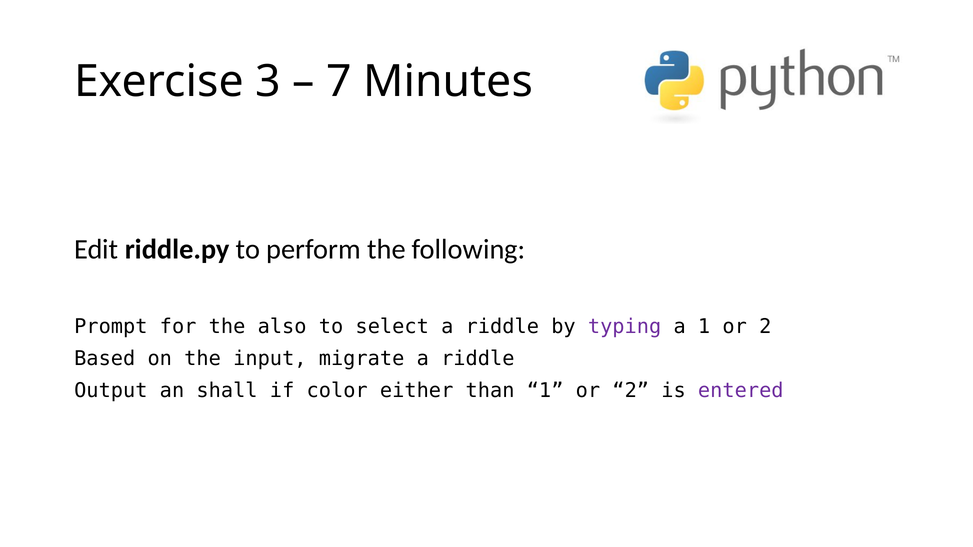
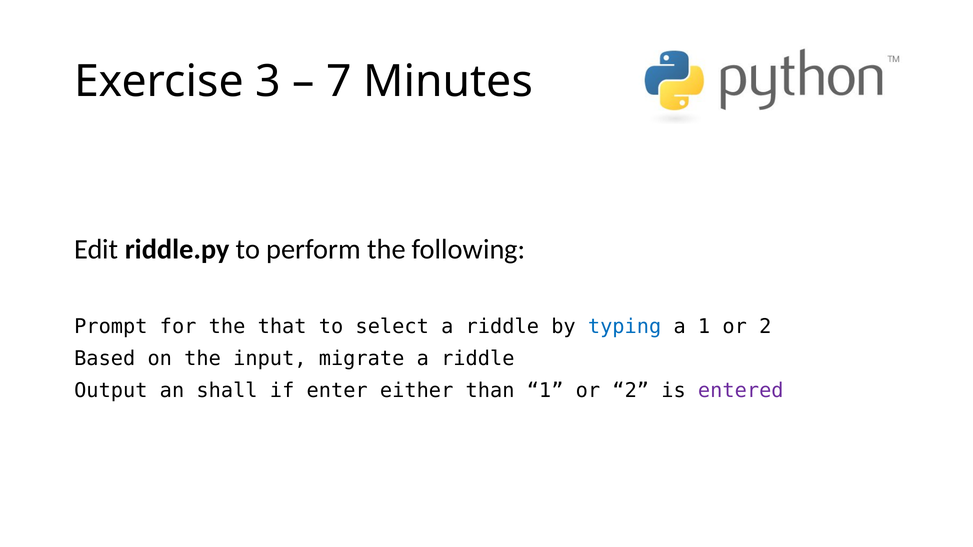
also: also -> that
typing colour: purple -> blue
color: color -> enter
